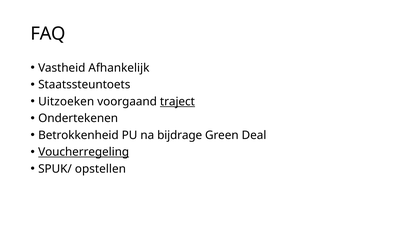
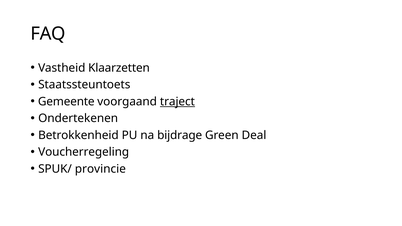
Afhankelijk: Afhankelijk -> Klaarzetten
Uitzoeken: Uitzoeken -> Gemeente
Voucherregeling underline: present -> none
opstellen: opstellen -> provincie
